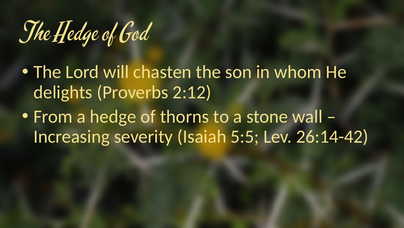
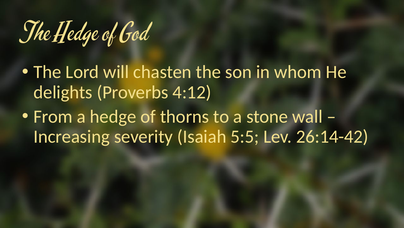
2:12: 2:12 -> 4:12
